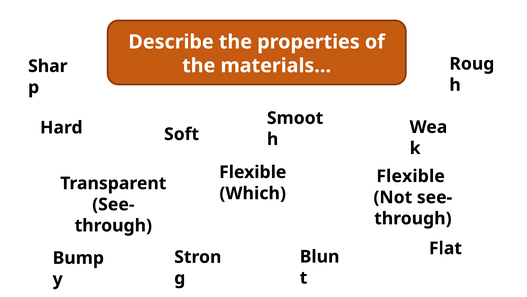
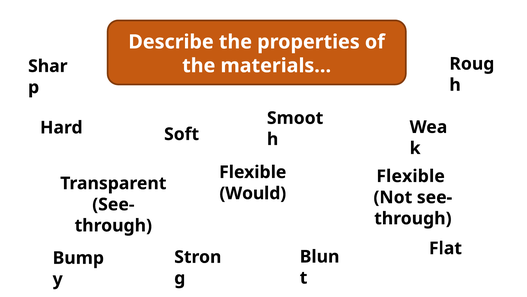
Which: Which -> Would
